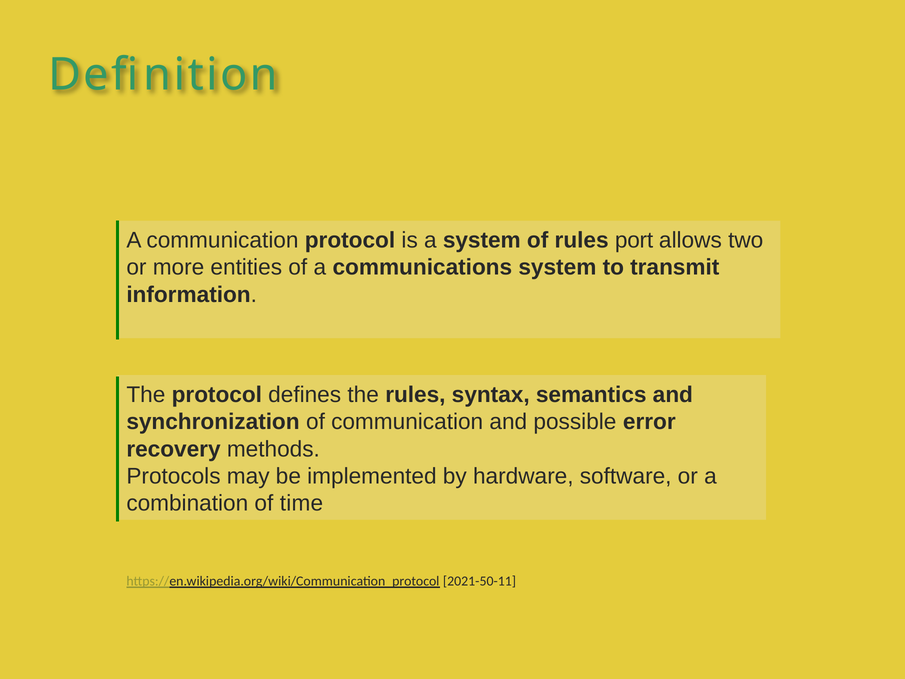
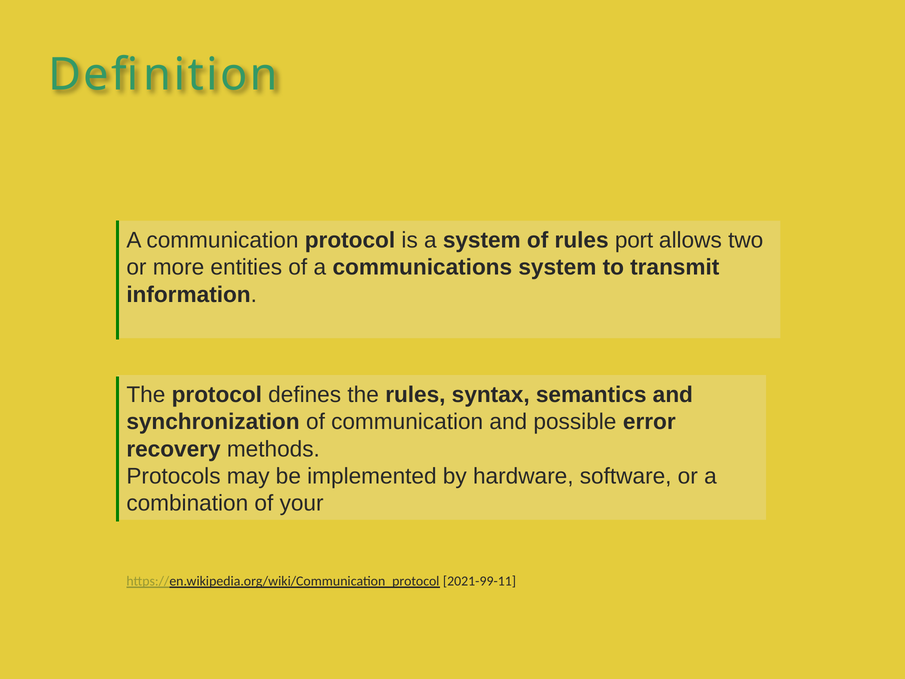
time: time -> your
2021-50-11: 2021-50-11 -> 2021-99-11
